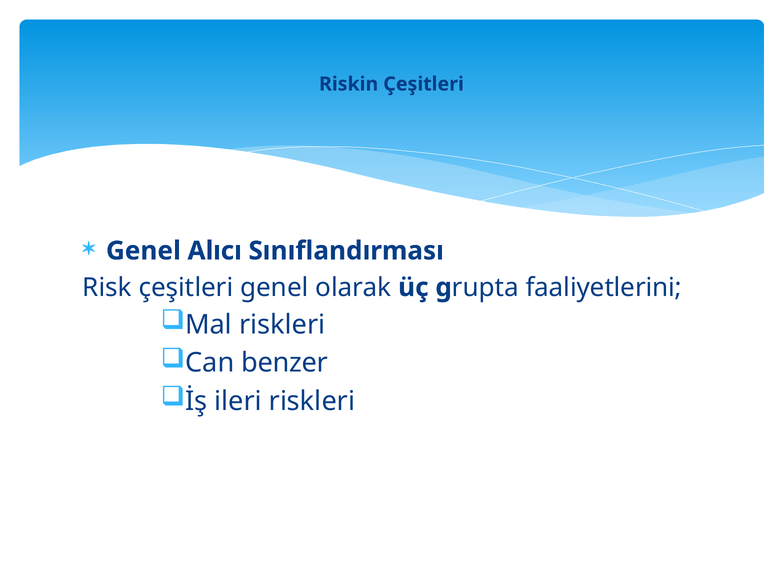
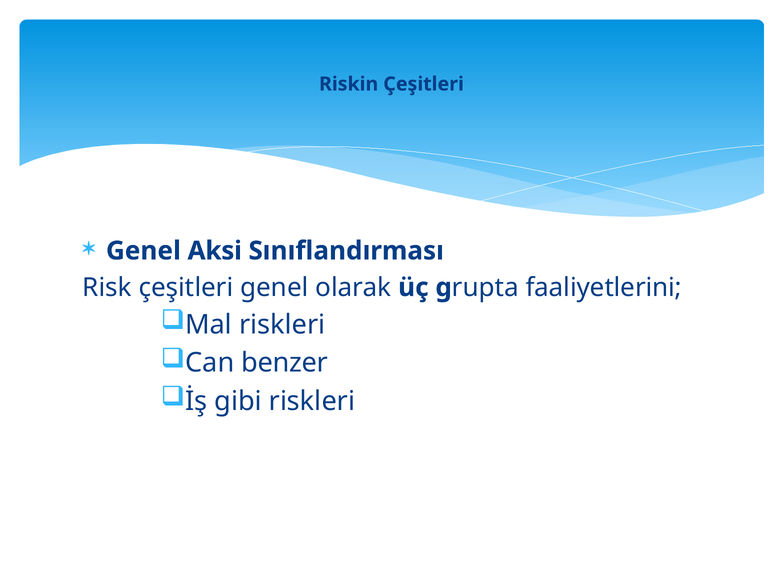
Alıcı: Alıcı -> Aksi
ileri: ileri -> gibi
